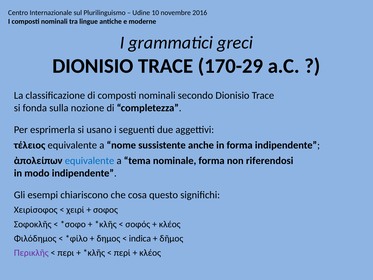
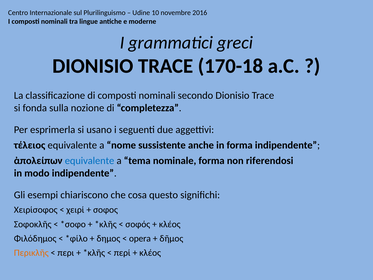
170-29: 170-29 -> 170-18
indica: indica -> opera
Περικλῆς colour: purple -> orange
